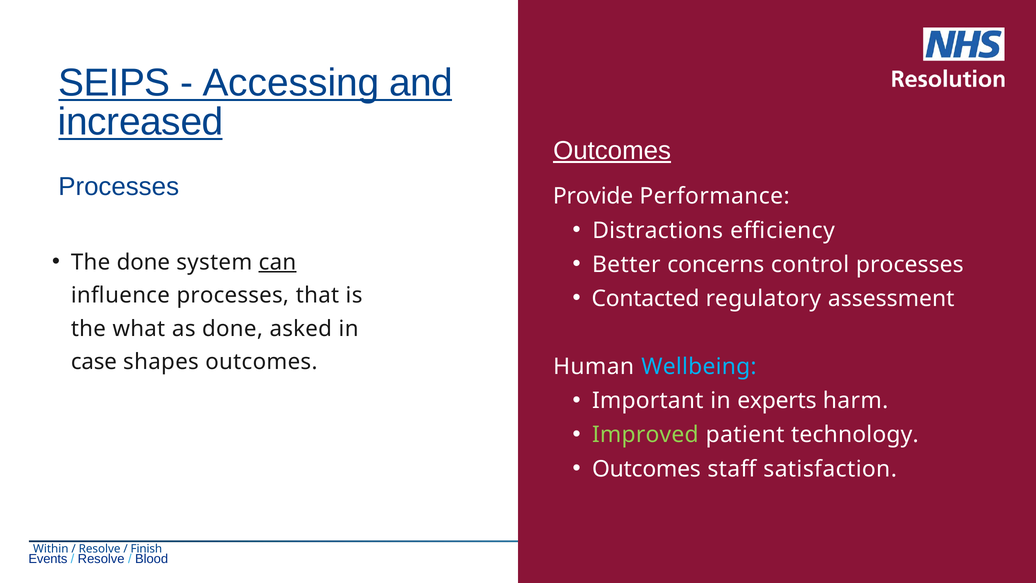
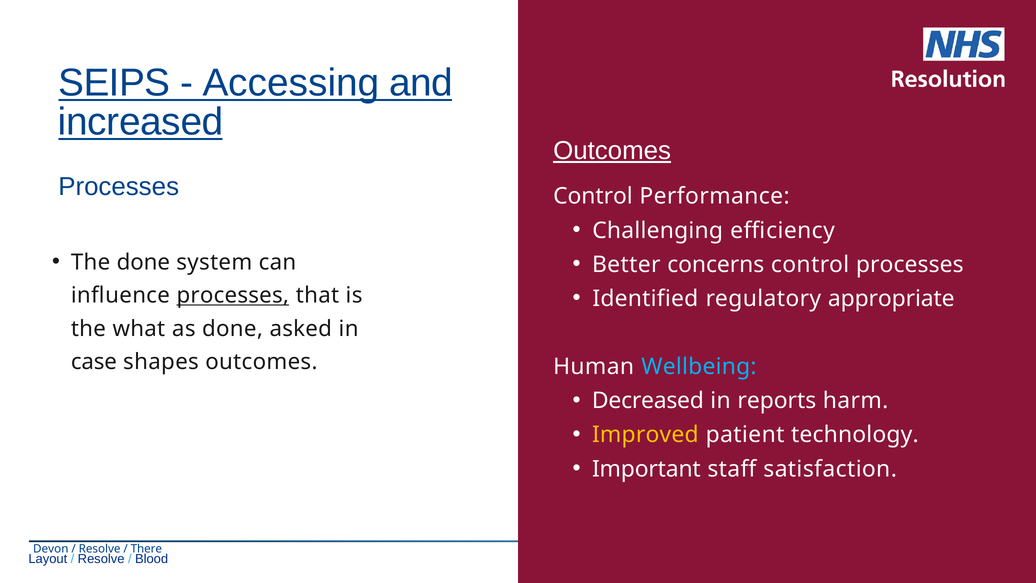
Provide at (593, 196): Provide -> Control
Distractions: Distractions -> Challenging
can underline: present -> none
Contacted: Contacted -> Identified
assessment: assessment -> appropriate
processes at (233, 295) underline: none -> present
Important: Important -> Decreased
experts: experts -> reports
Improved colour: light green -> yellow
Outcomes at (646, 469): Outcomes -> Important
Within: Within -> Devon
Finish: Finish -> There
Events: Events -> Layout
